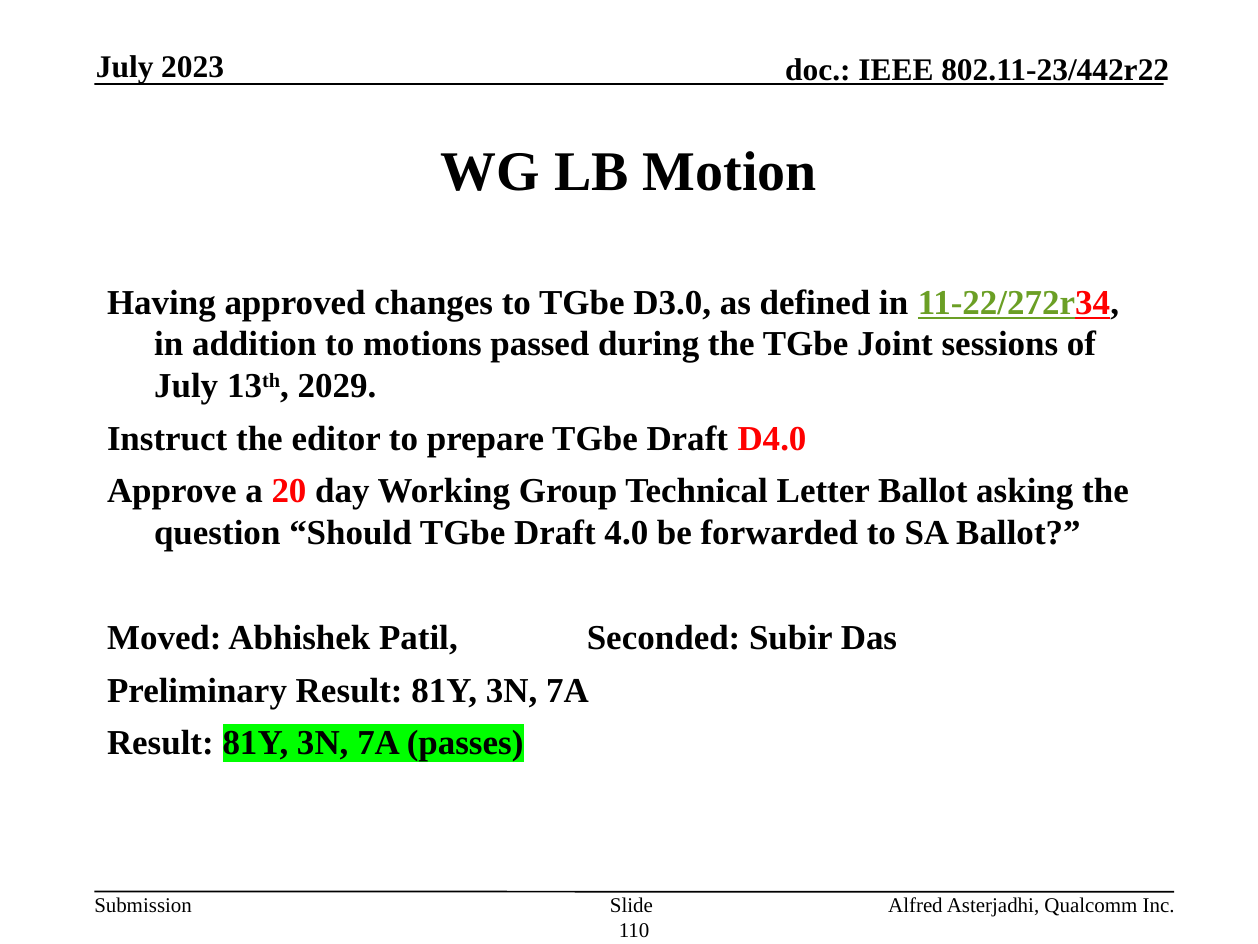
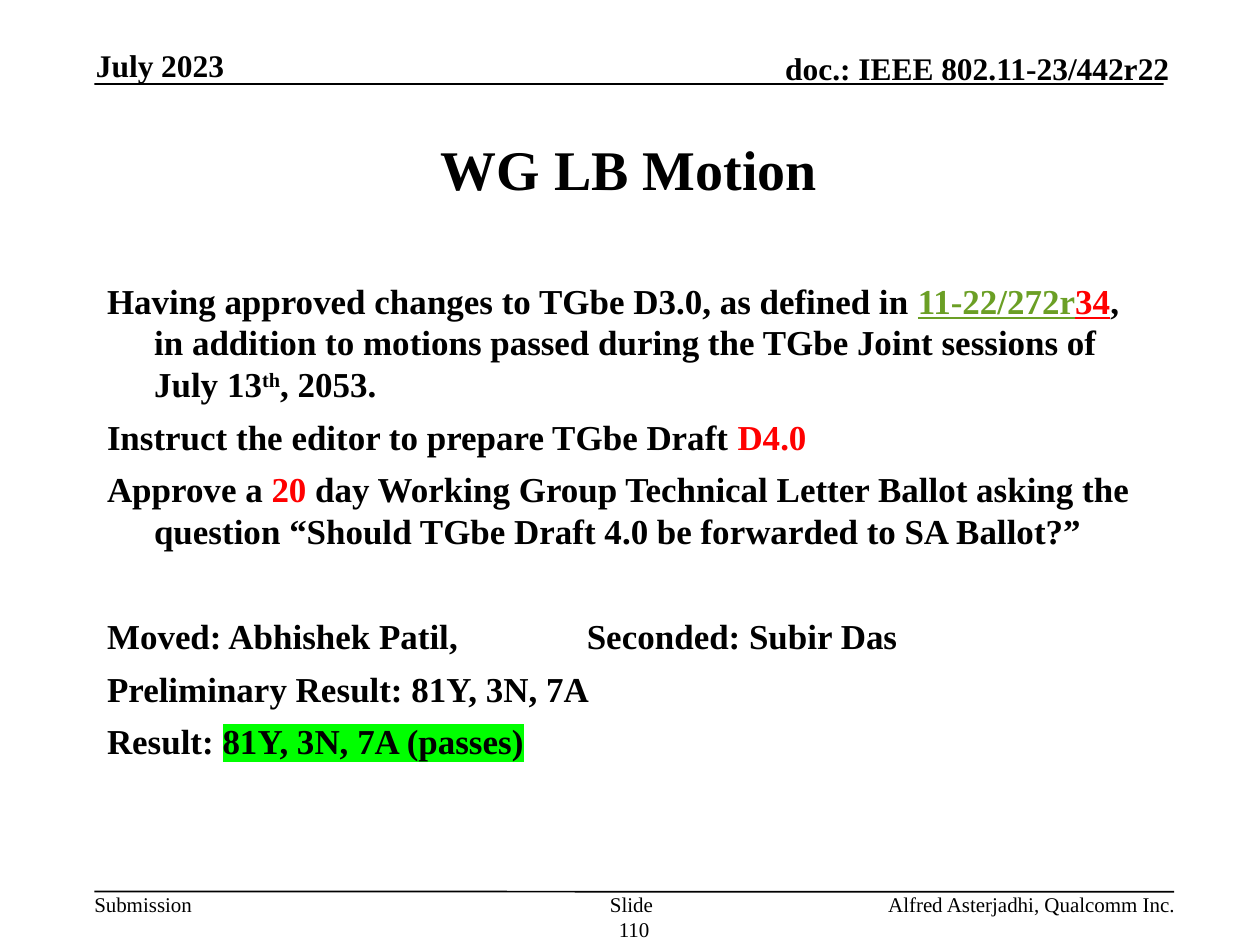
2029: 2029 -> 2053
